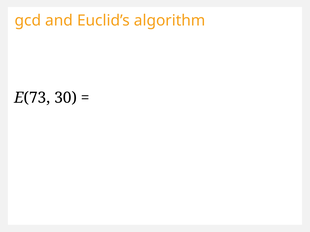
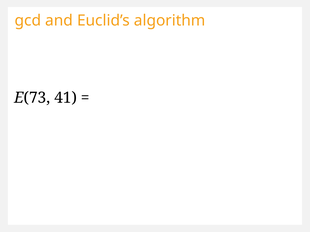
30: 30 -> 41
